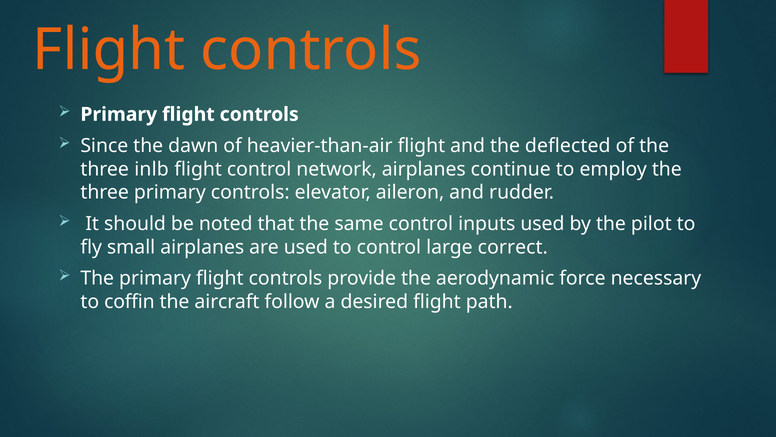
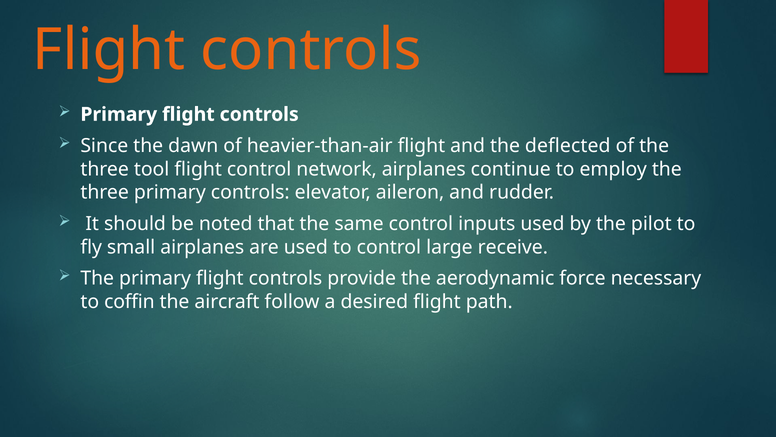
inlb: inlb -> tool
correct: correct -> receive
